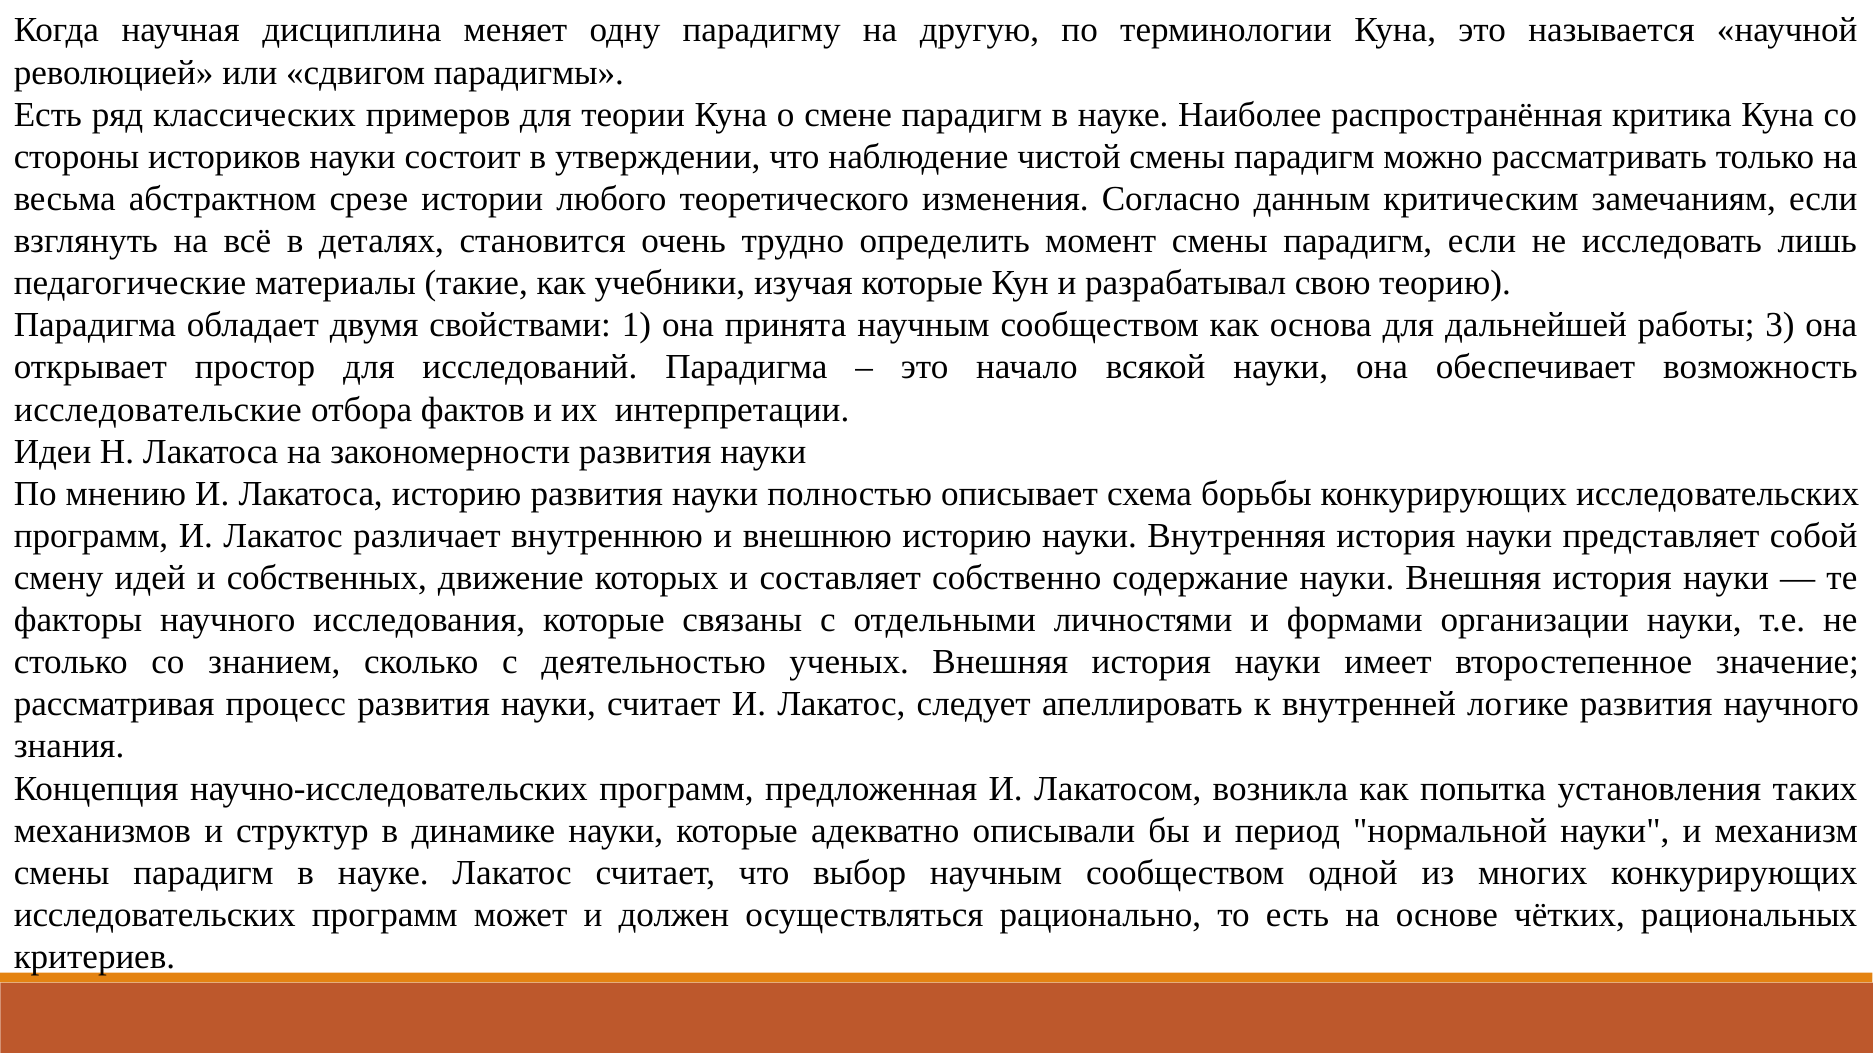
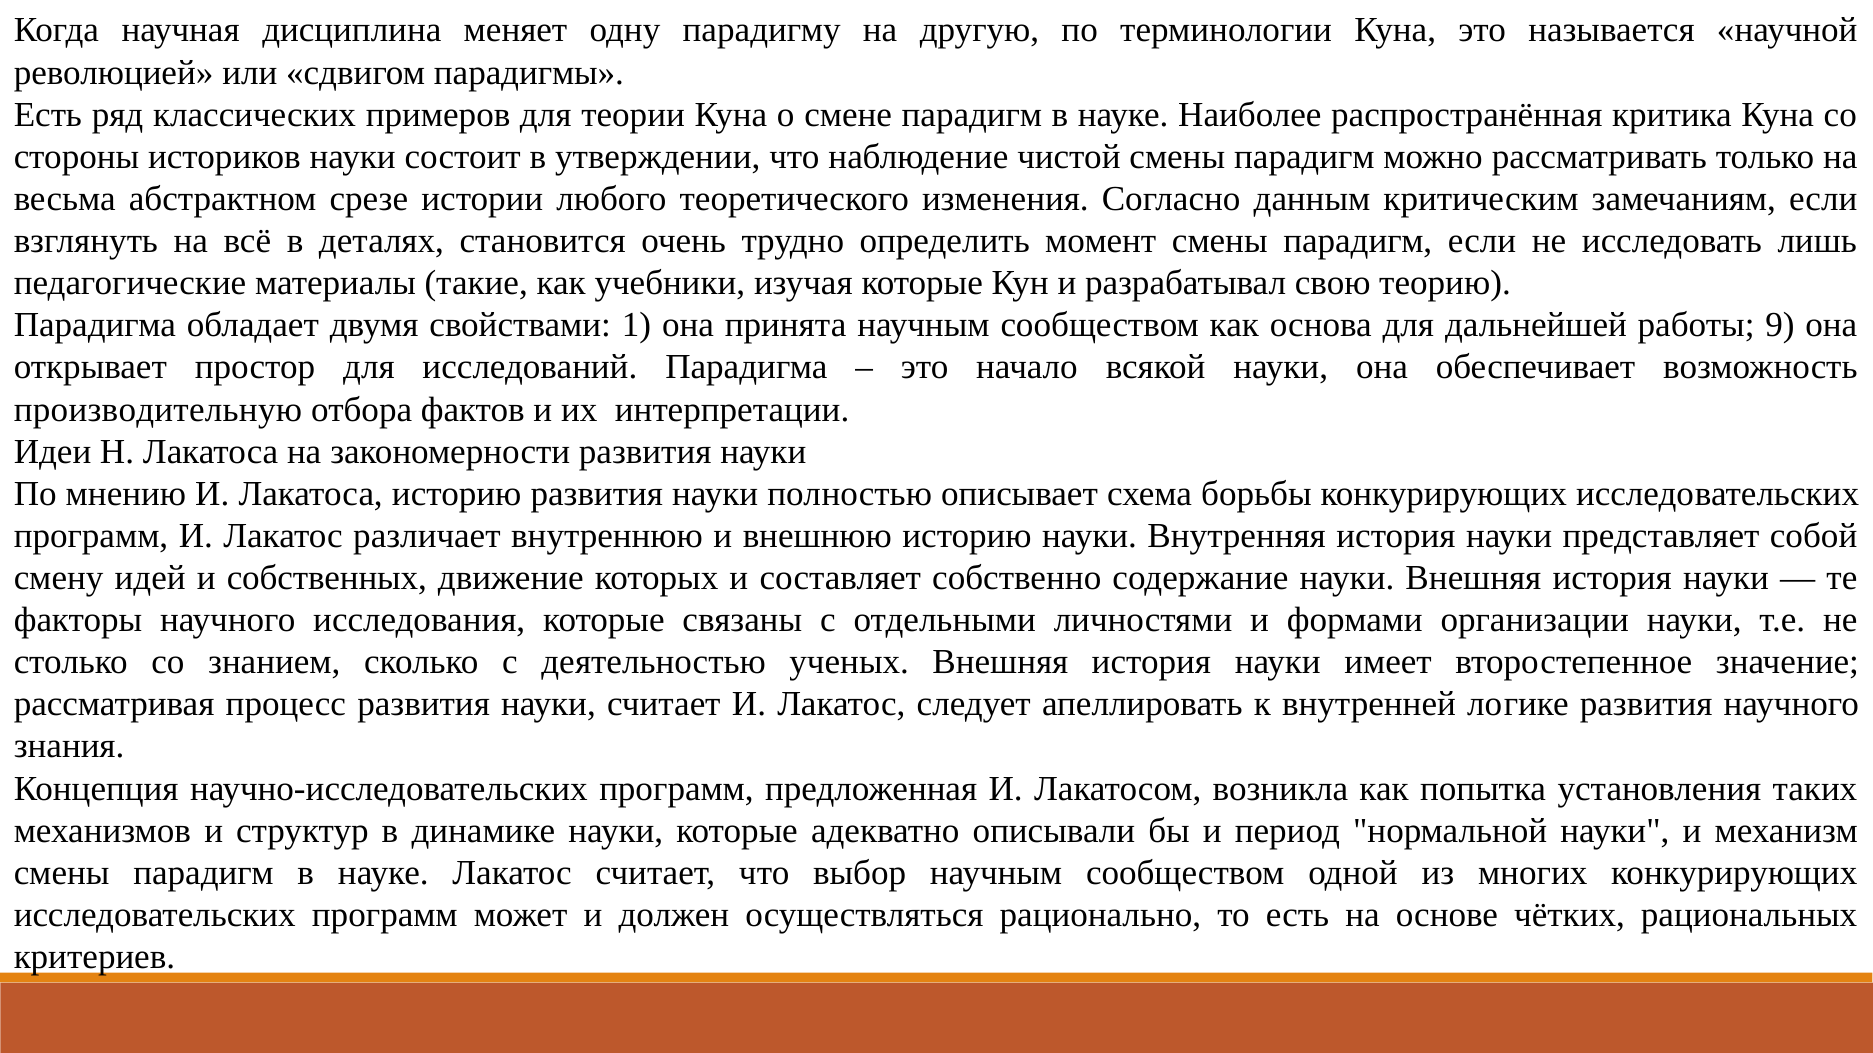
3: 3 -> 9
исследовательские: исследовательские -> производительную
